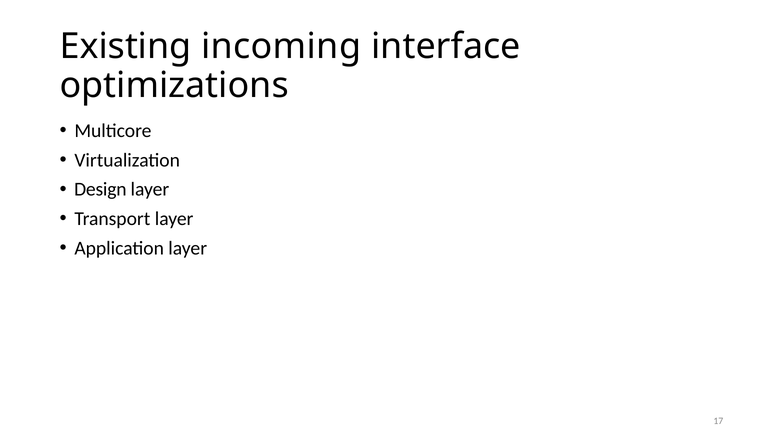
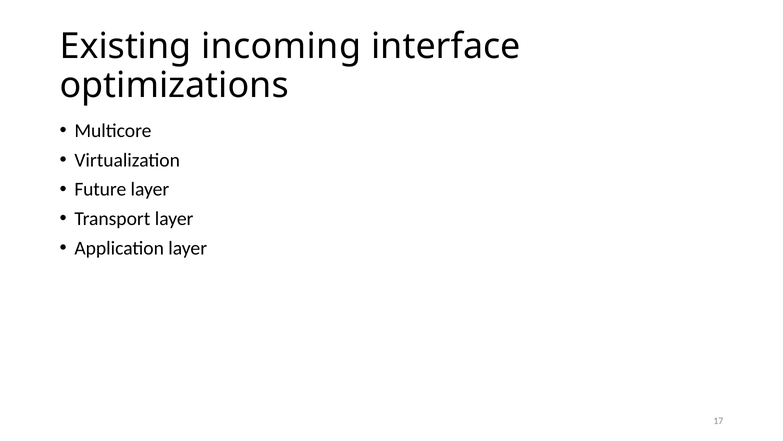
Design: Design -> Future
